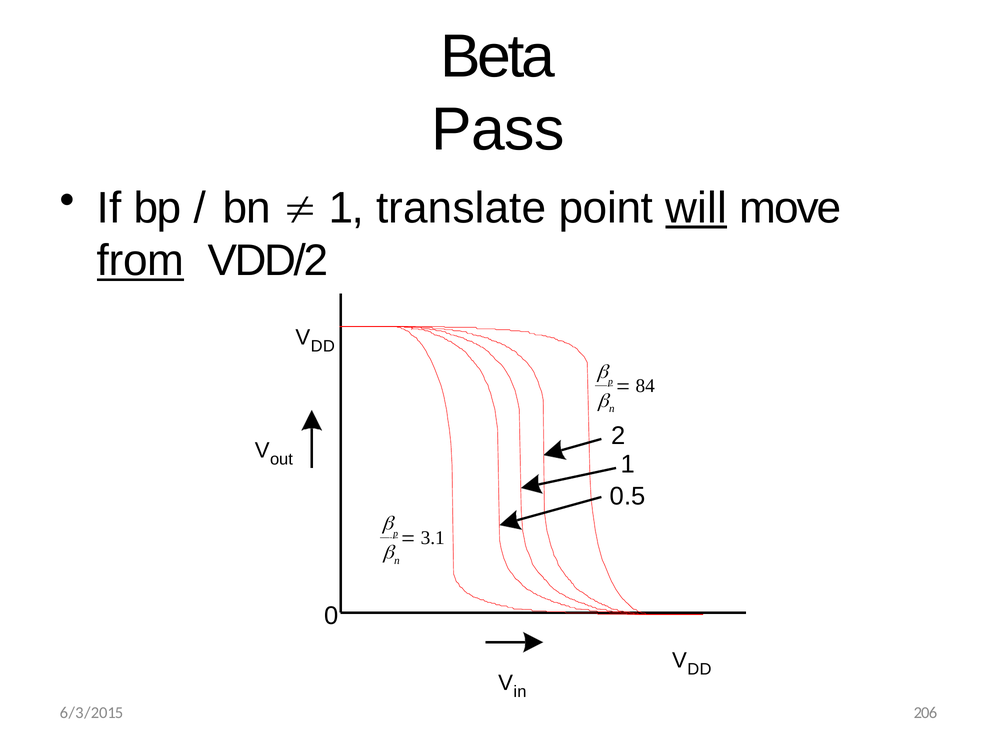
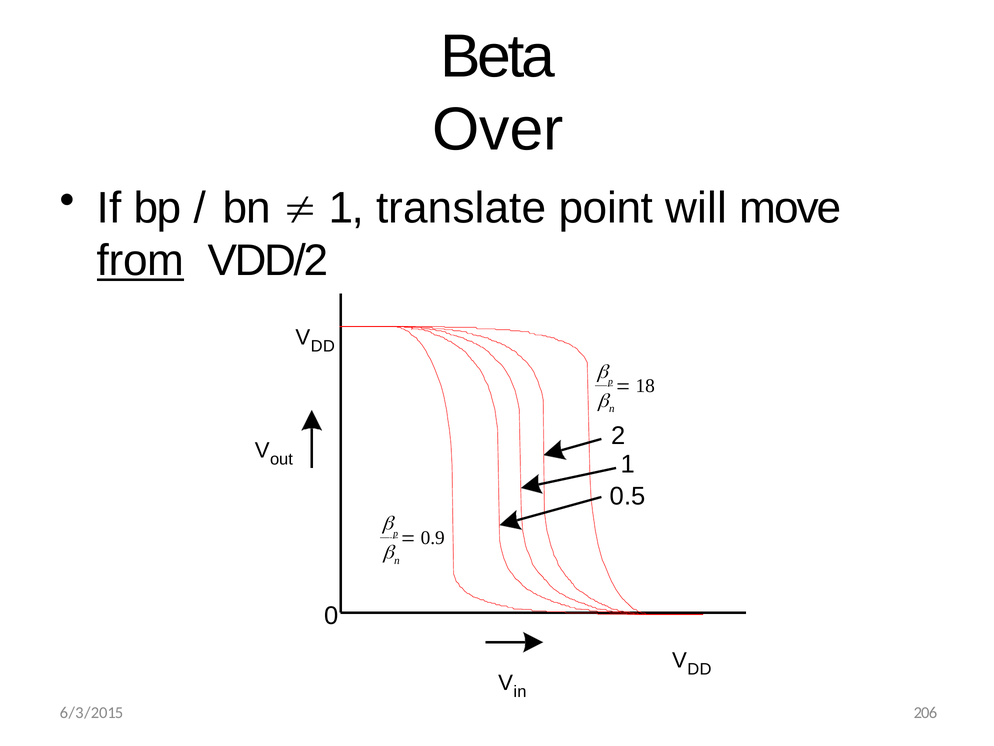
Pass: Pass -> Over
will underline: present -> none
84: 84 -> 18
3.1: 3.1 -> 0.9
